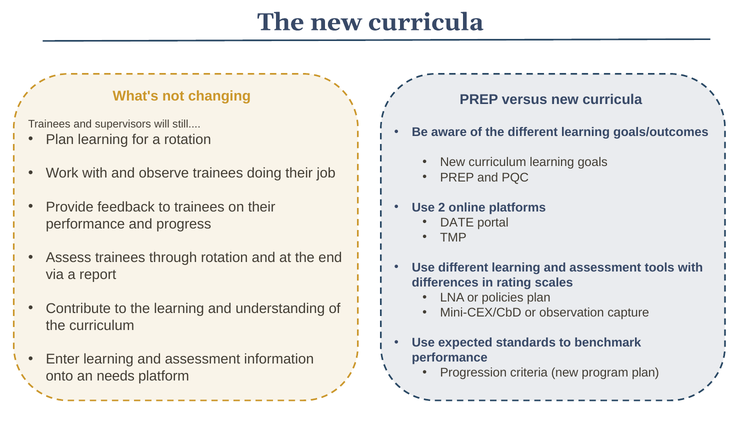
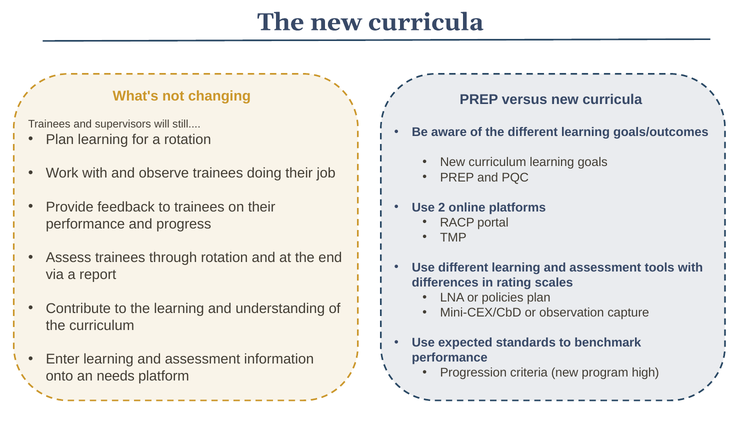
DATE: DATE -> RACP
program plan: plan -> high
